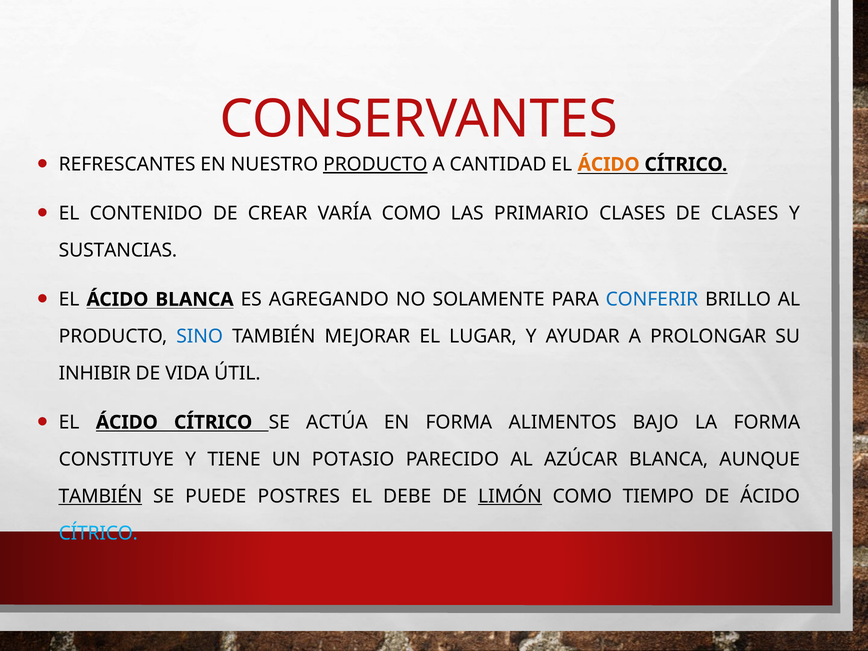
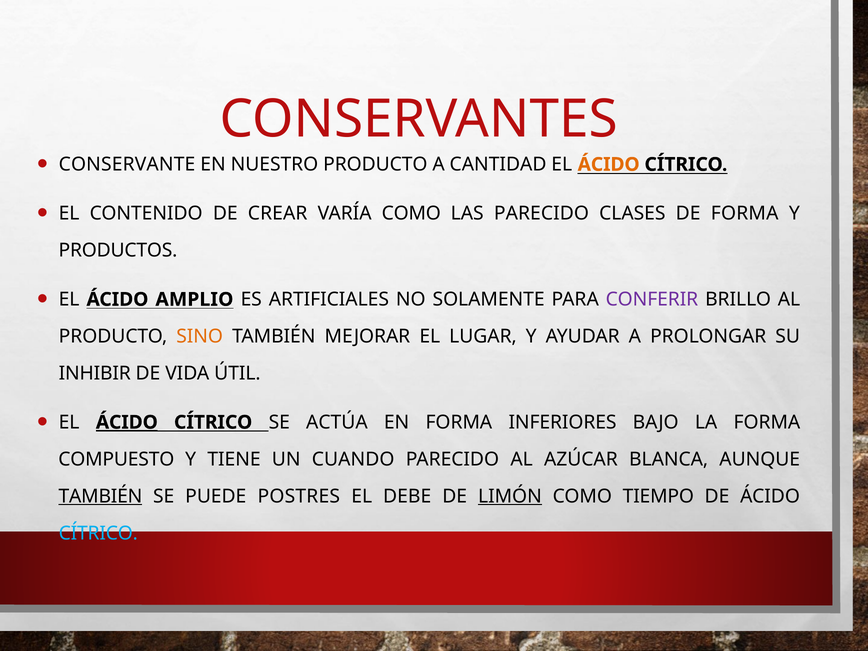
REFRESCANTES: REFRESCANTES -> CONSERVANTE
PRODUCTO at (375, 165) underline: present -> none
LAS PRIMARIO: PRIMARIO -> PARECIDO
DE CLASES: CLASES -> FORMA
SUSTANCIAS: SUSTANCIAS -> PRODUCTOS
ÁCIDO BLANCA: BLANCA -> AMPLIO
AGREGANDO: AGREGANDO -> ARTIFICIALES
CONFERIR colour: blue -> purple
SINO colour: blue -> orange
ÁCIDO at (127, 422) underline: none -> present
ALIMENTOS: ALIMENTOS -> INFERIORES
CONSTITUYE: CONSTITUYE -> COMPUESTO
POTASIO: POTASIO -> CUANDO
